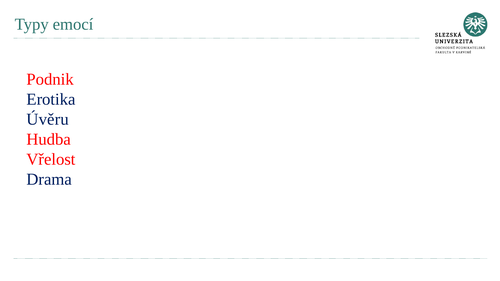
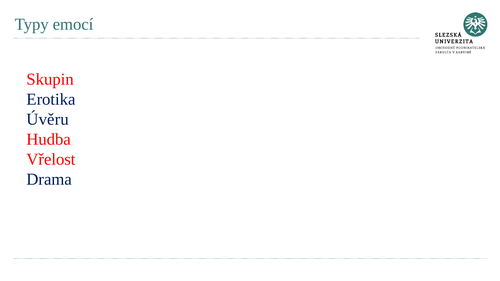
Podnik: Podnik -> Skupin
